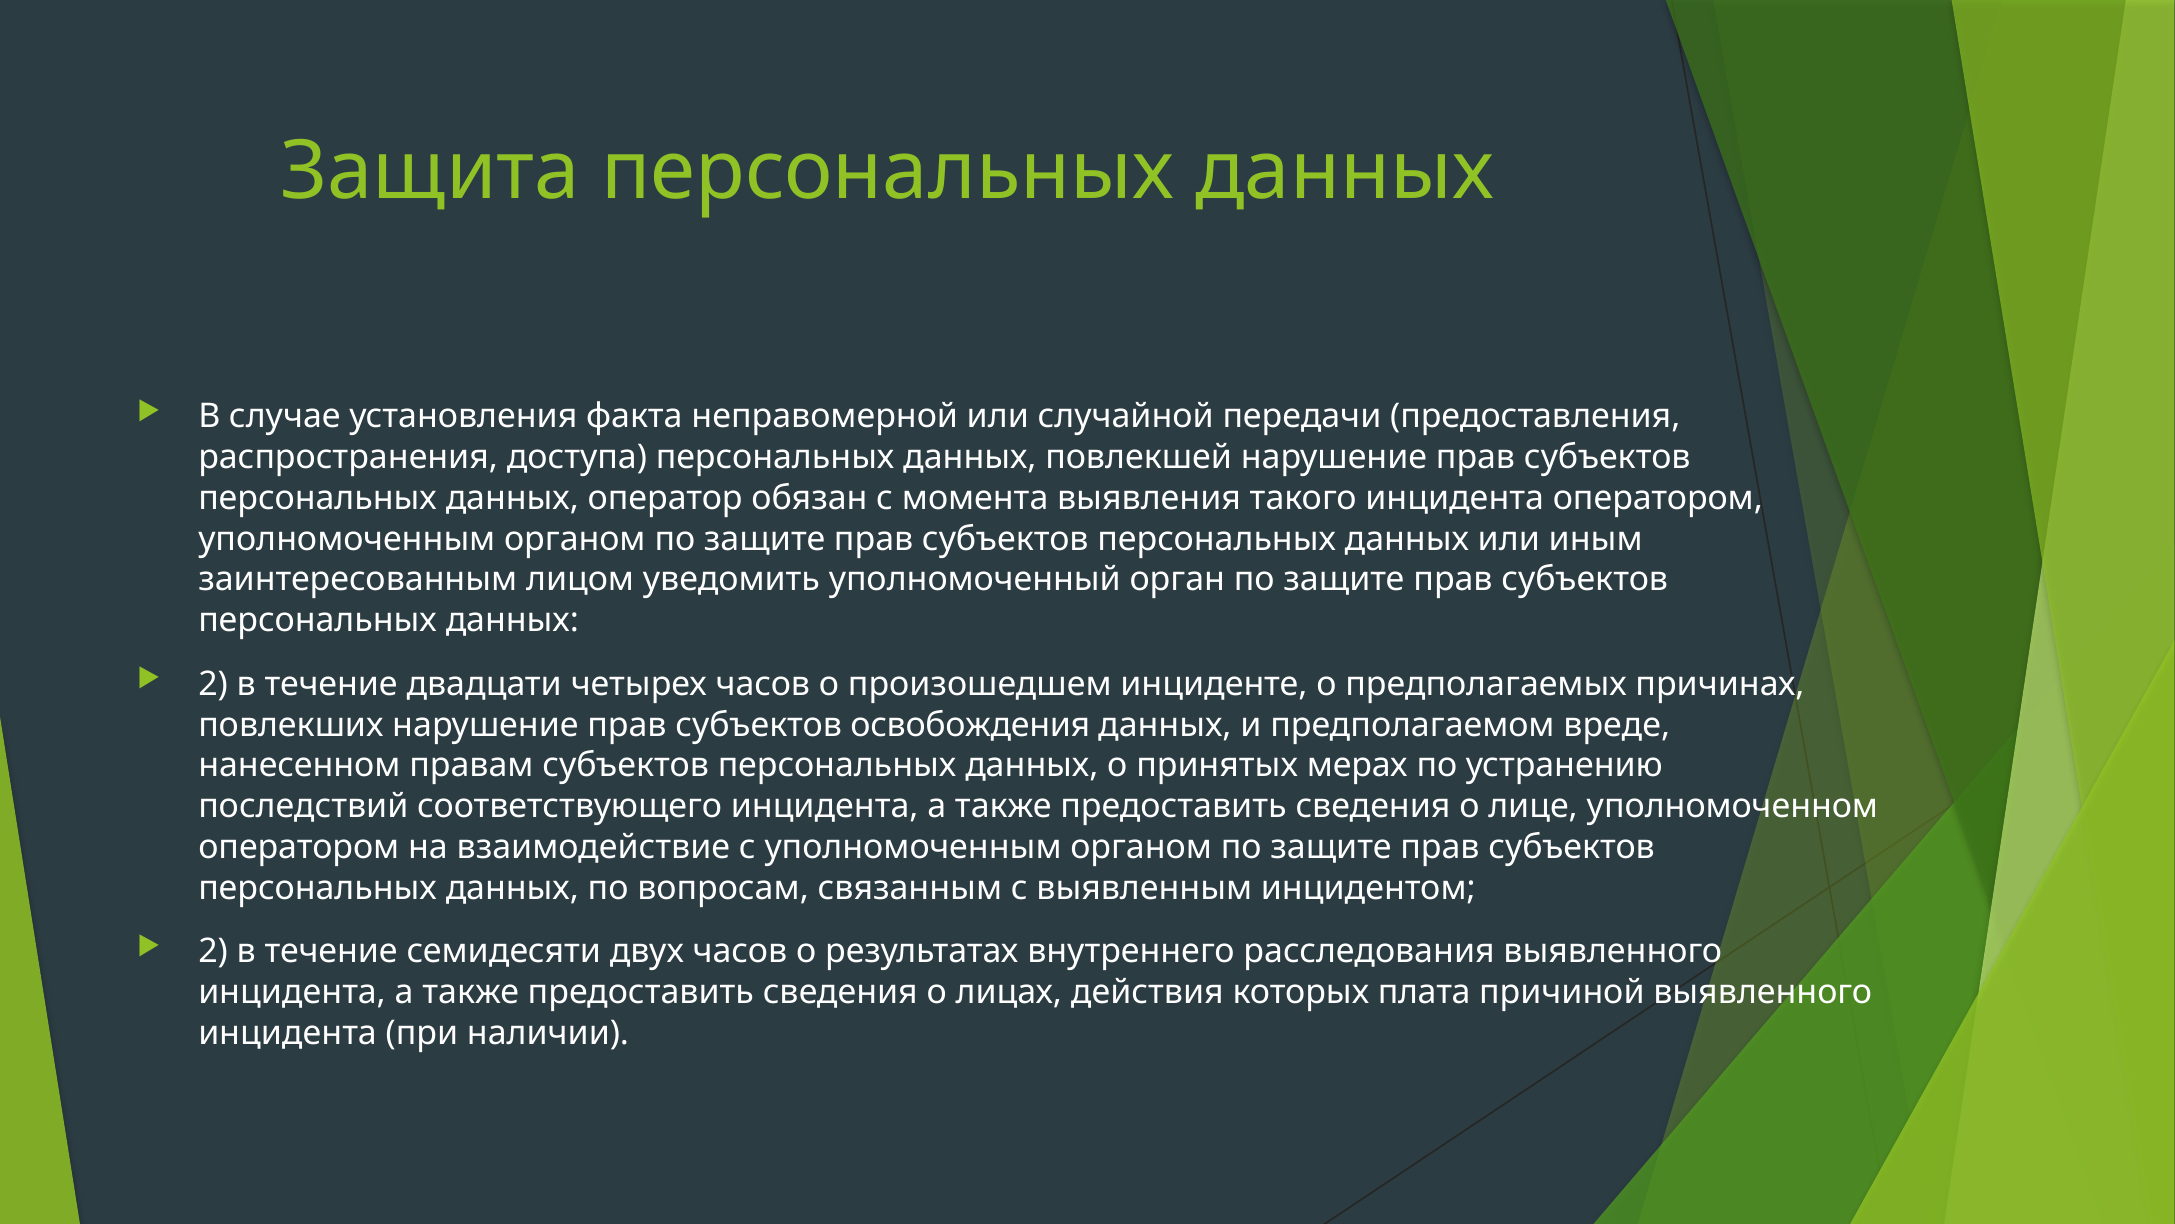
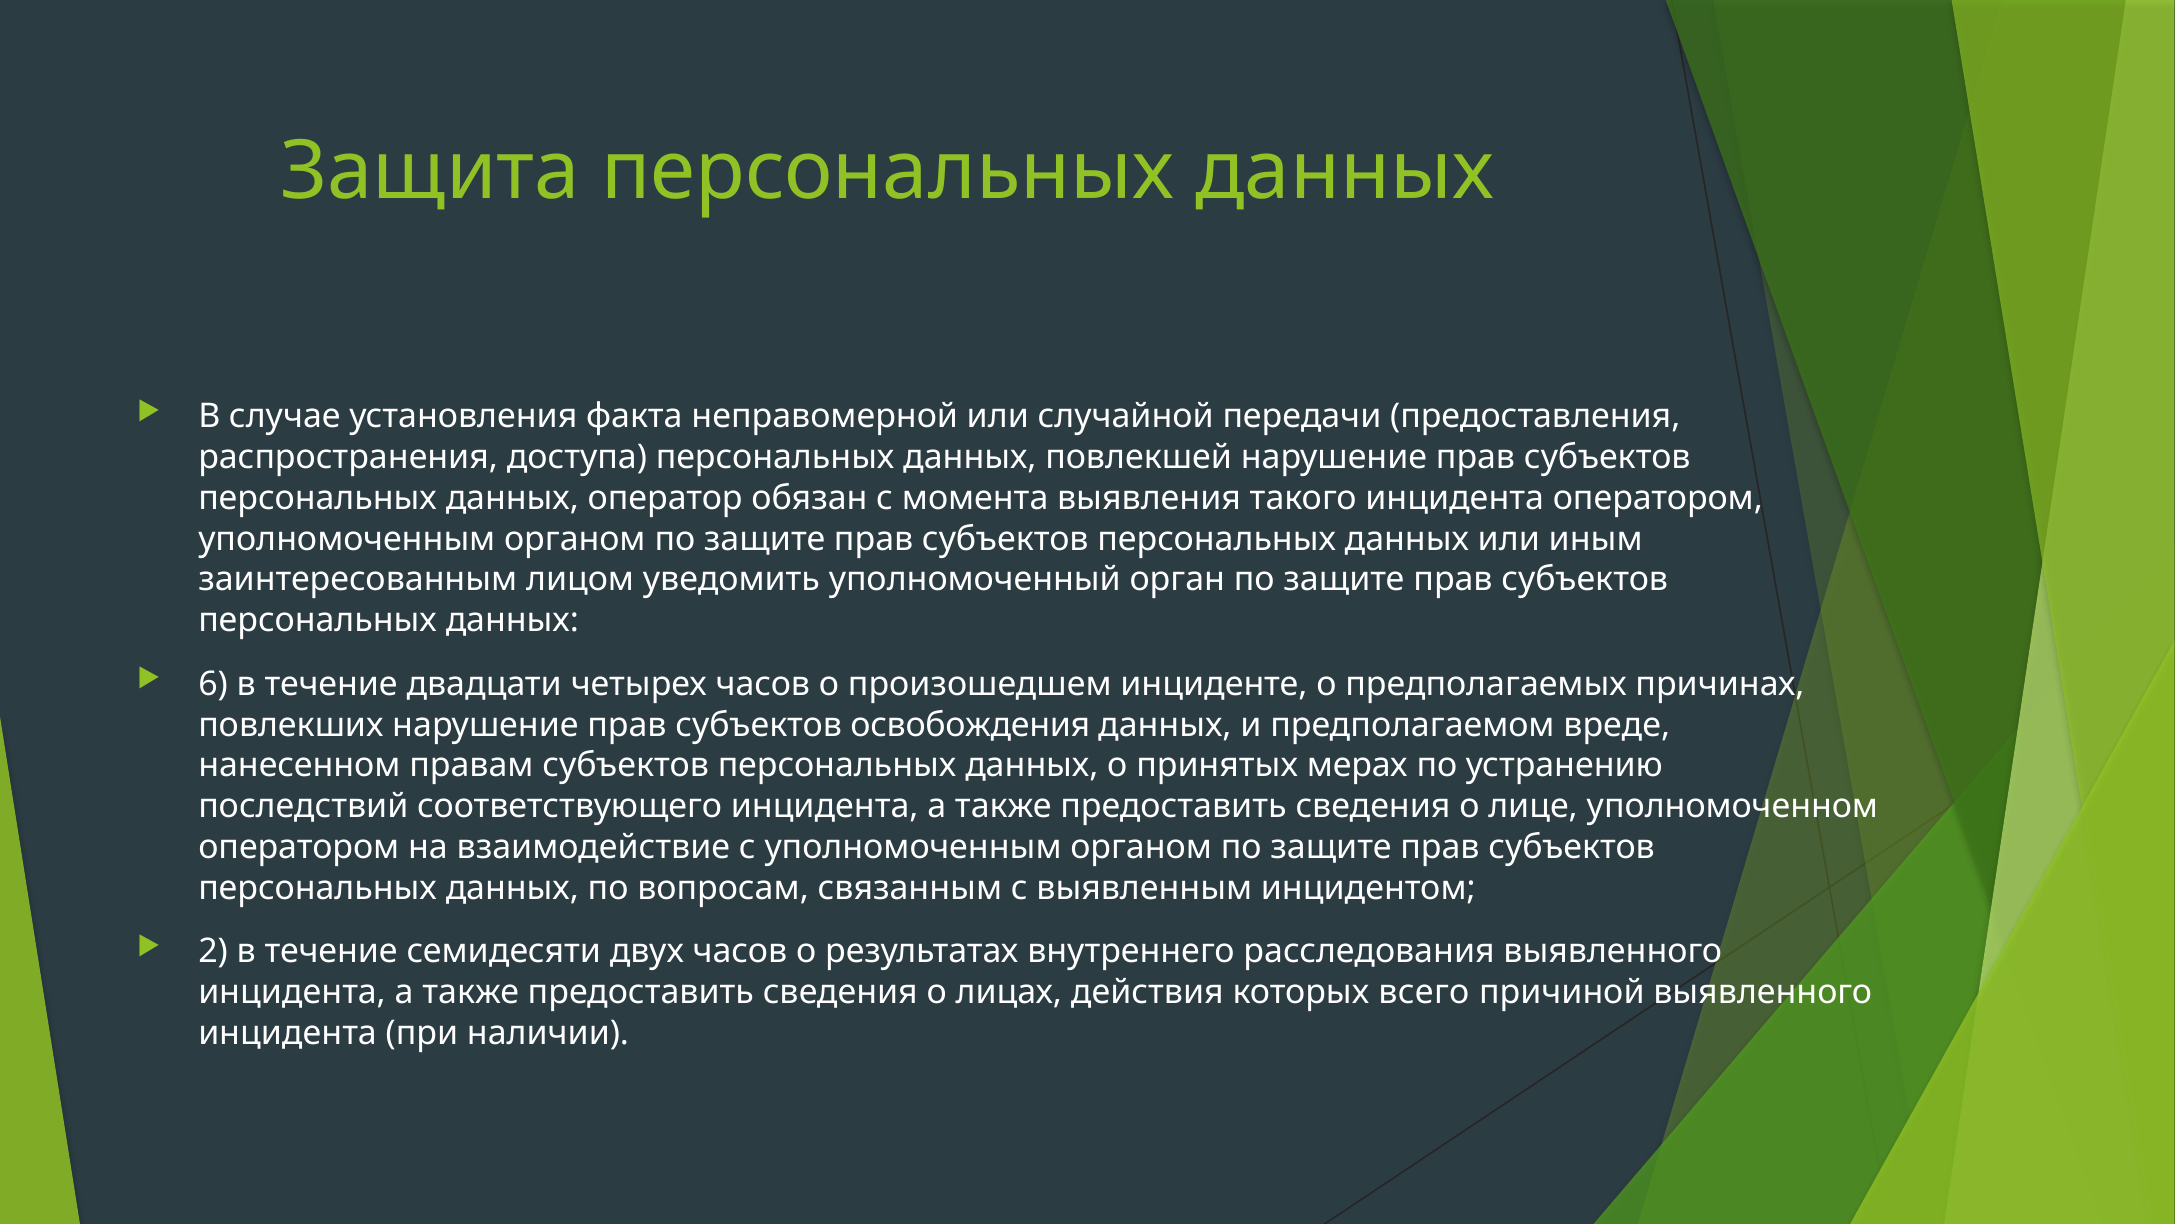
2 at (213, 684): 2 -> 6
плата: плата -> всего
